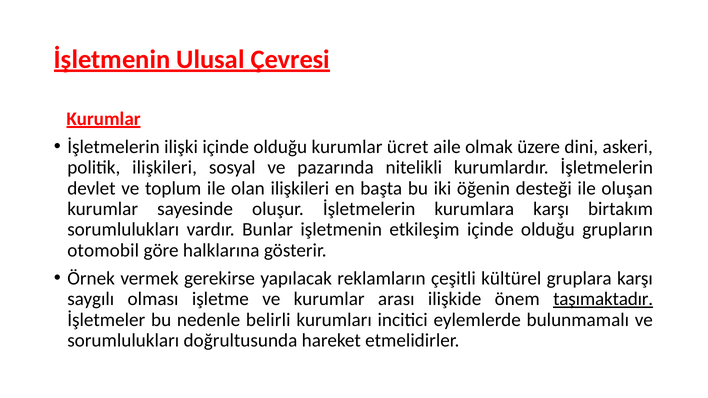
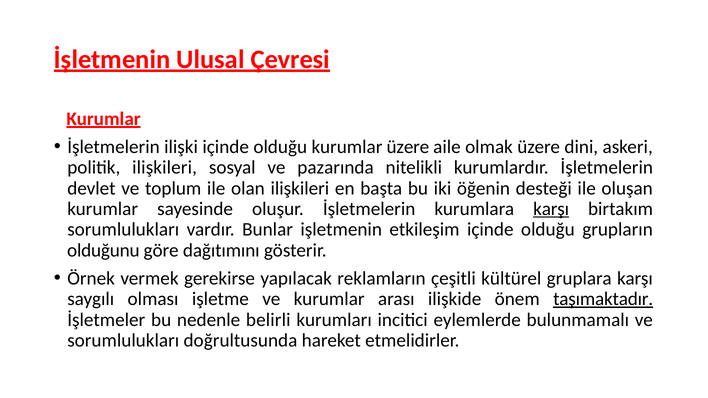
kurumlar ücret: ücret -> üzere
karşı at (551, 209) underline: none -> present
otomobil: otomobil -> olduğunu
halklarına: halklarına -> dağıtımını
